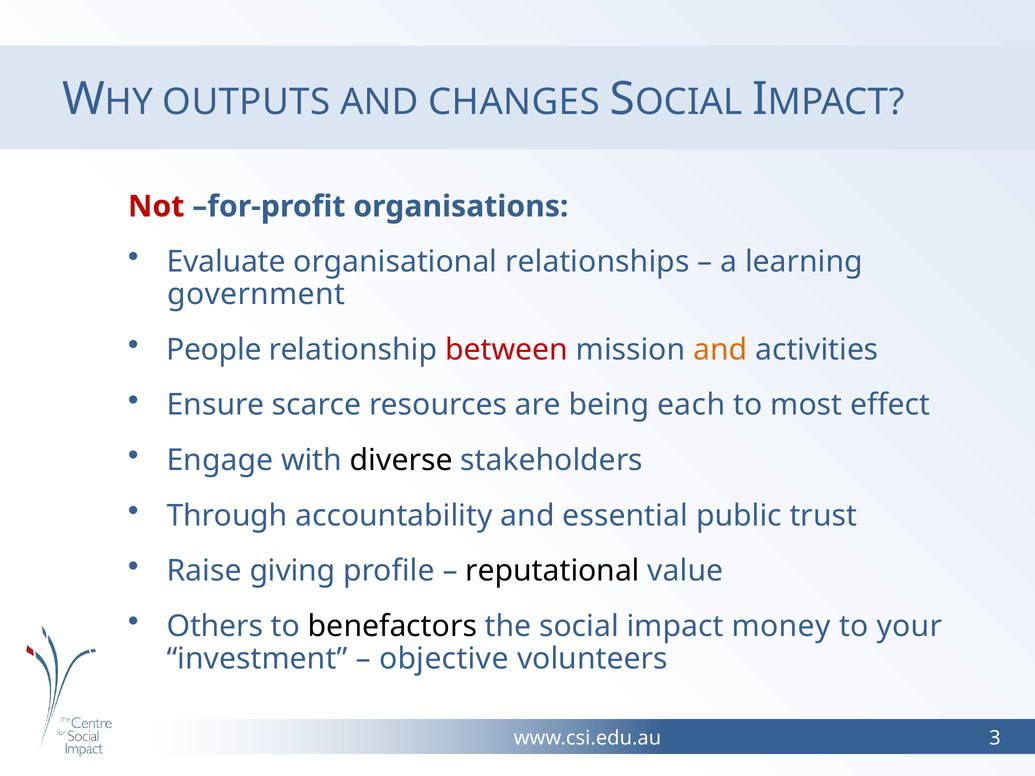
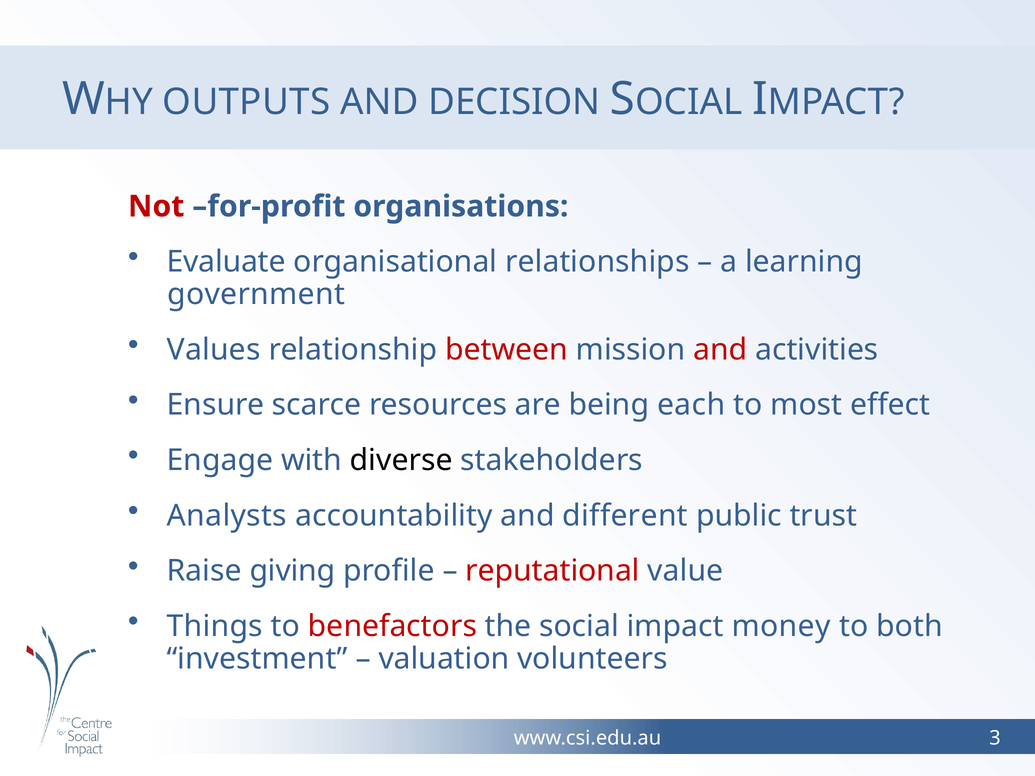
CHANGES: CHANGES -> DECISION
People: People -> Values
and at (720, 350) colour: orange -> red
Through: Through -> Analysts
essential: essential -> different
reputational colour: black -> red
Others: Others -> Things
benefactors colour: black -> red
your: your -> both
objective: objective -> valuation
